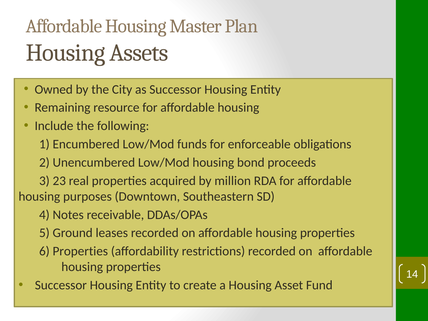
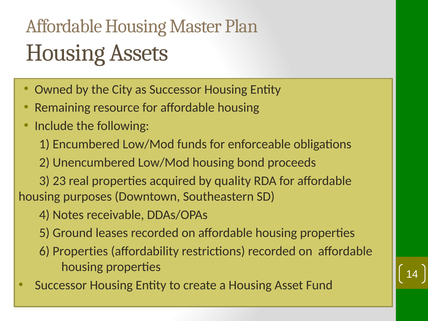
by million: million -> quality
